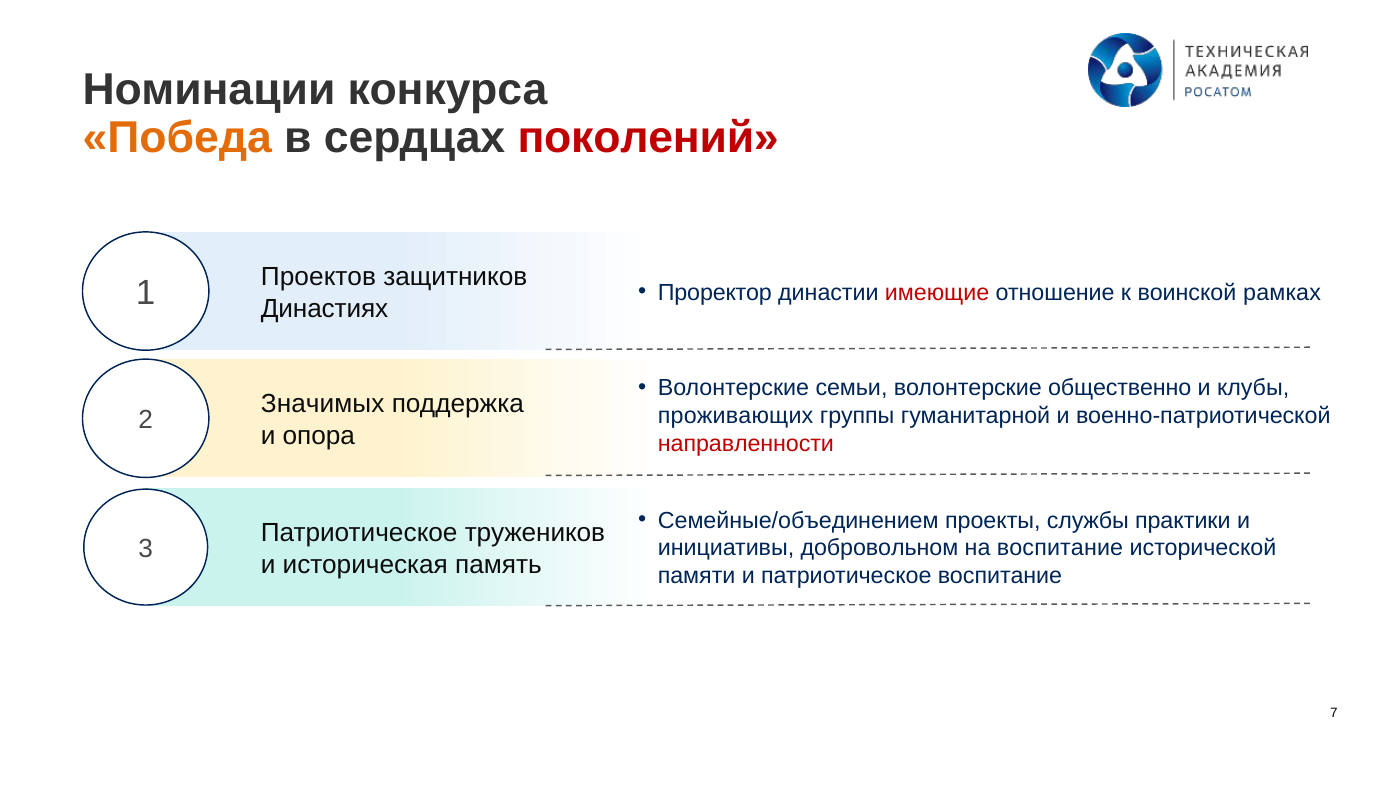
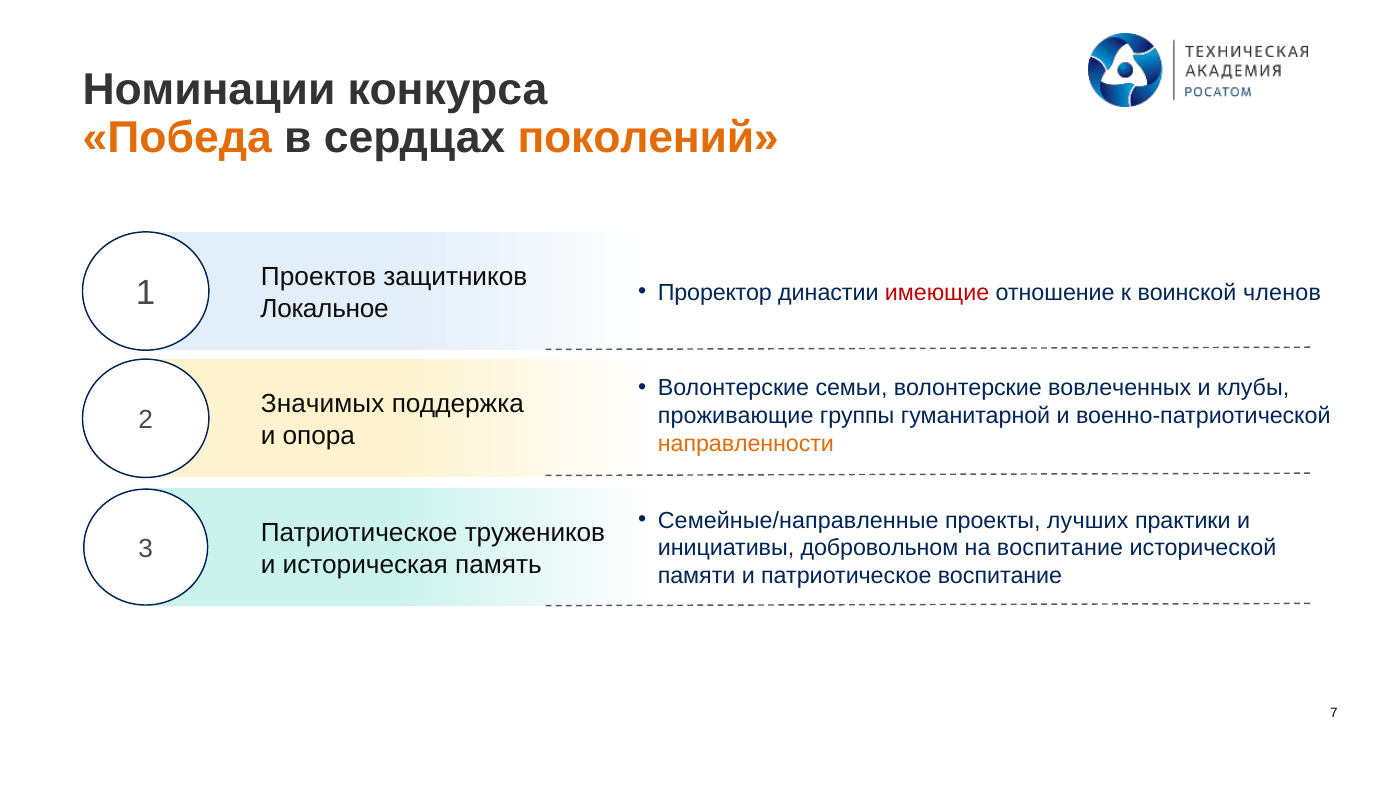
поколений colour: red -> orange
рамках: рамках -> членов
Династиях: Династиях -> Локальное
общественно: общественно -> вовлеченных
проживающих: проживающих -> проживающие
направленности colour: red -> orange
Семейные/объединением: Семейные/объединением -> Семейные/направленные
службы: службы -> лучших
